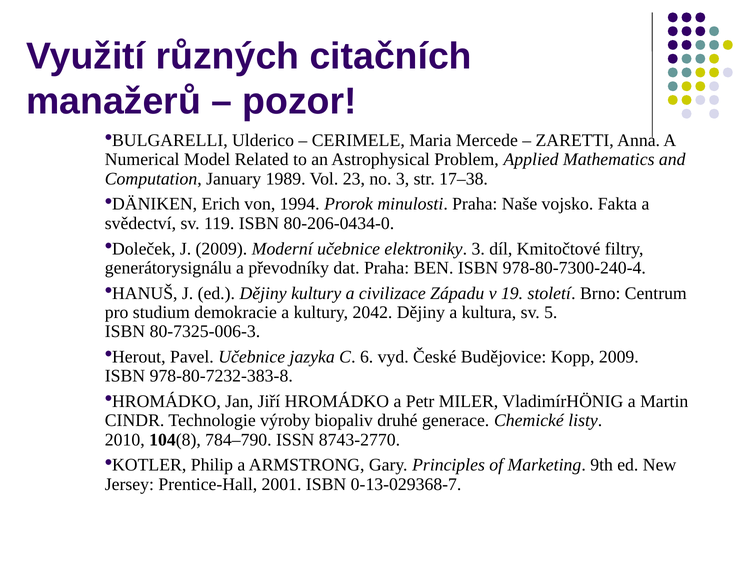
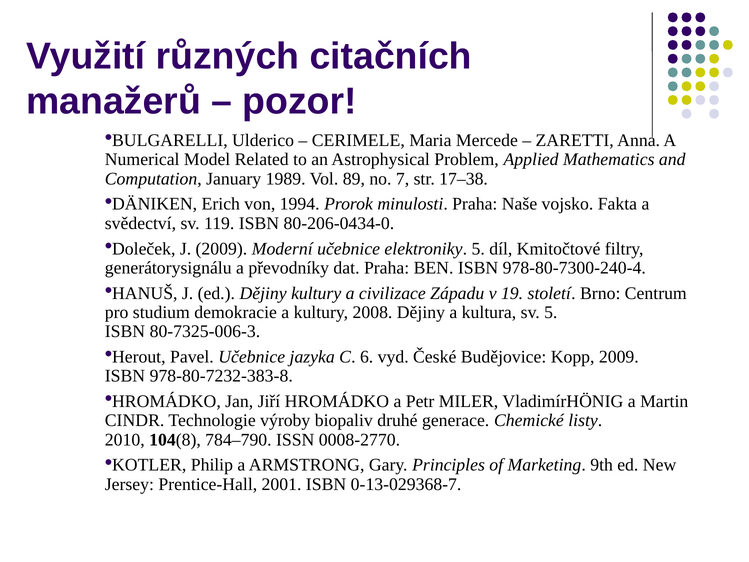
23: 23 -> 89
no 3: 3 -> 7
elektroniky 3: 3 -> 5
2042: 2042 -> 2008
8743‑2770: 8743‑2770 -> 0008‑2770
